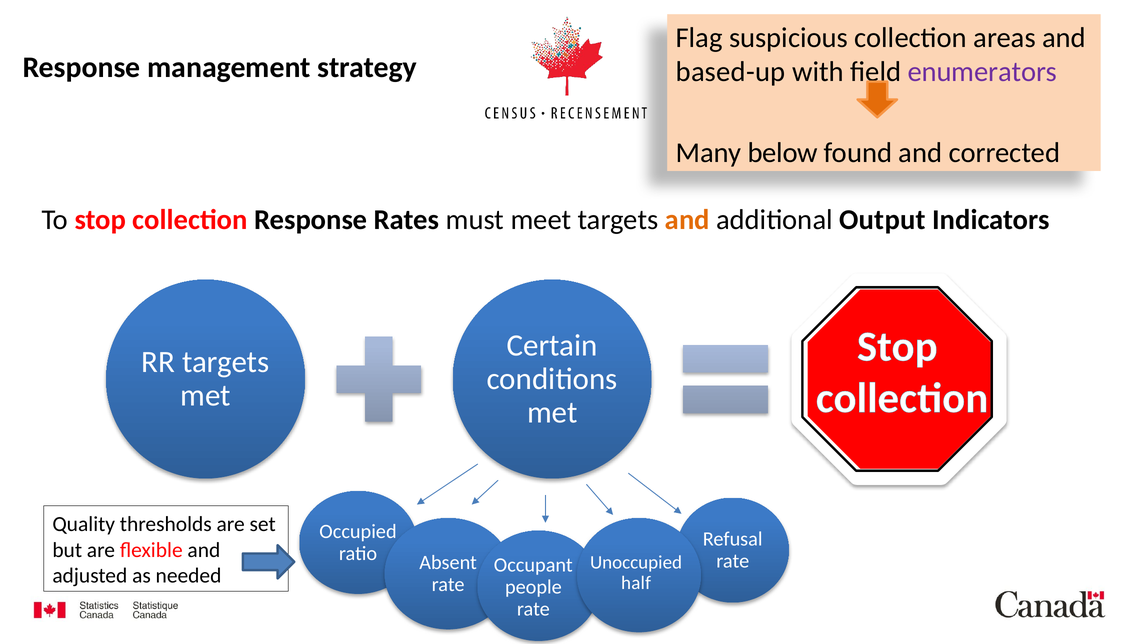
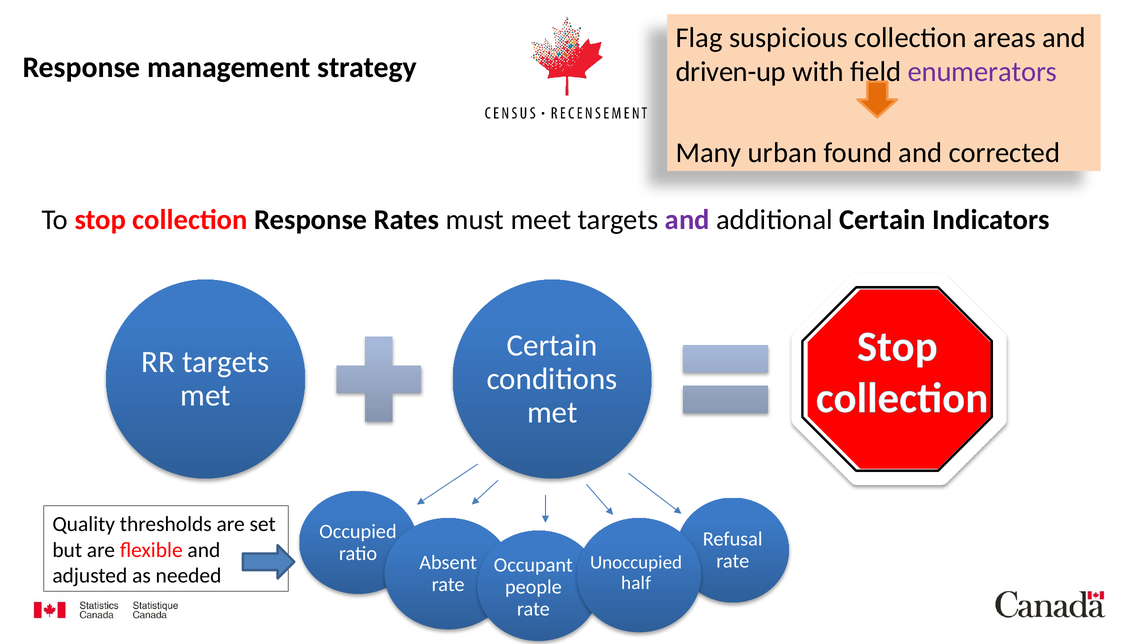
based-up: based-up -> driven-up
below: below -> urban
and at (687, 220) colour: orange -> purple
additional Output: Output -> Certain
